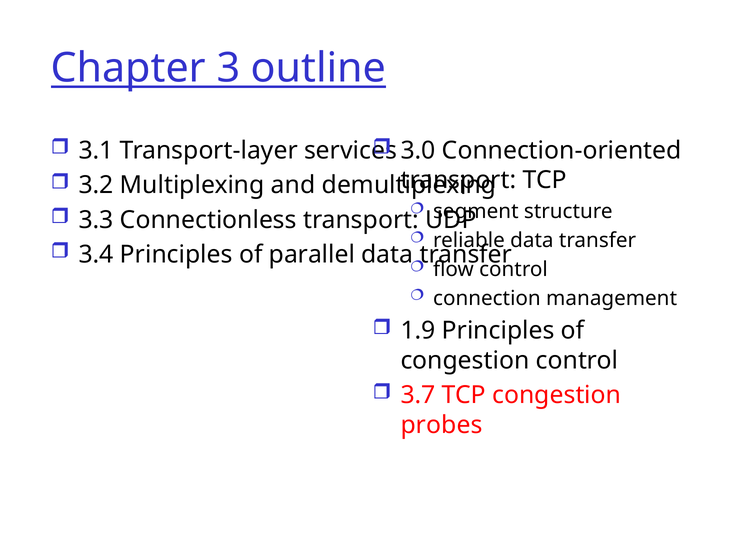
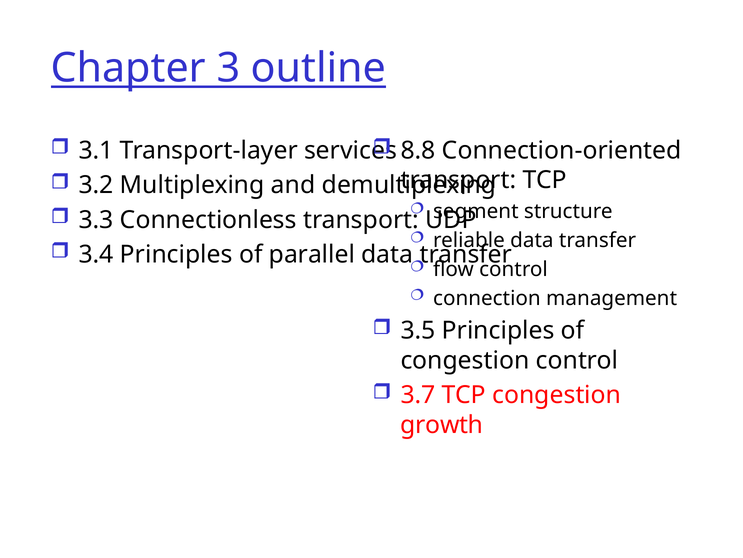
3.0: 3.0 -> 8.8
1.9: 1.9 -> 3.5
probes: probes -> growth
